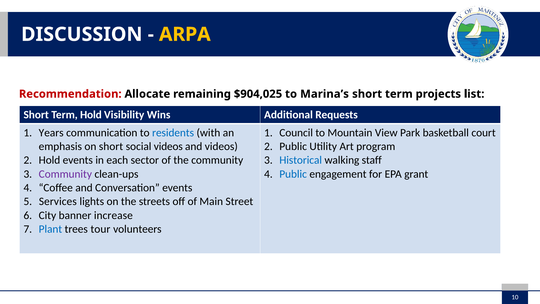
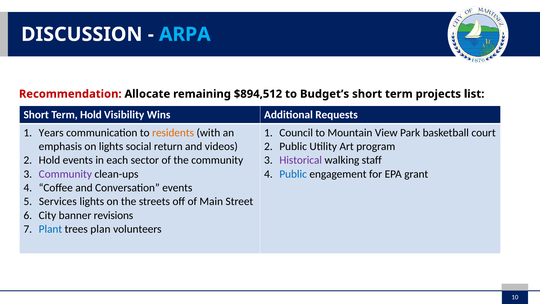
ARPA colour: yellow -> light blue
$904,025: $904,025 -> $894,512
Marina’s: Marina’s -> Budget’s
residents colour: blue -> orange
on short: short -> lights
social videos: videos -> return
Historical colour: blue -> purple
increase: increase -> revisions
tour: tour -> plan
